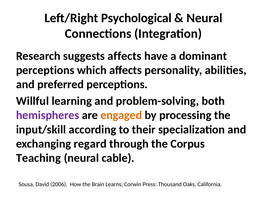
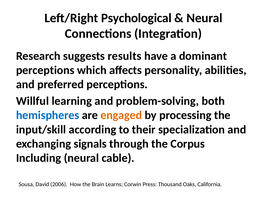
suggests affects: affects -> results
hemispheres colour: purple -> blue
regard: regard -> signals
Teaching: Teaching -> Including
